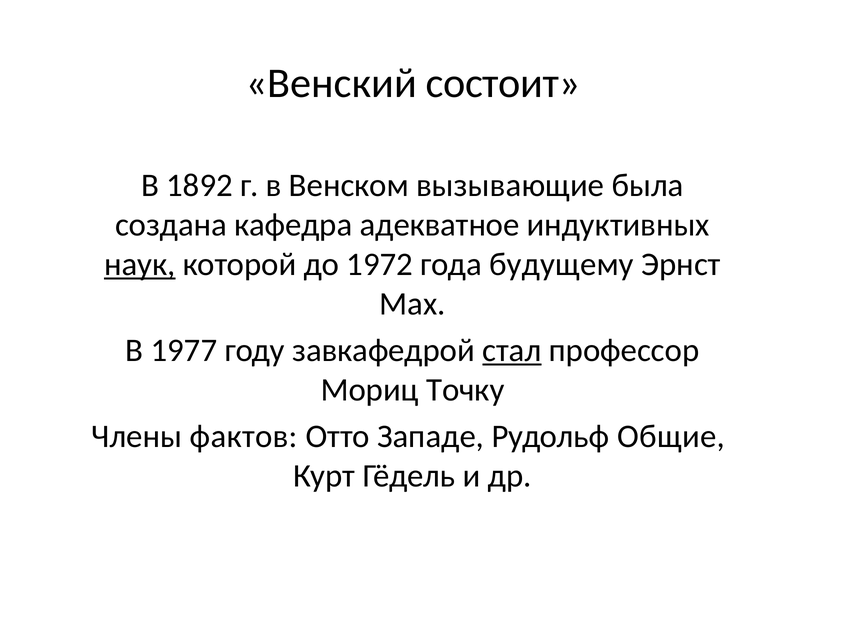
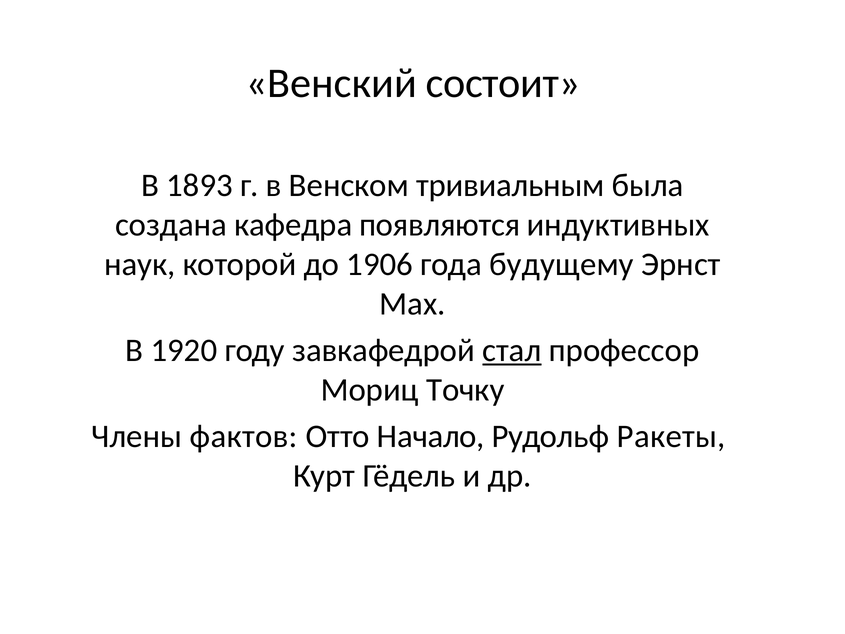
1892: 1892 -> 1893
вызывающие: вызывающие -> тривиальным
адекватное: адекватное -> появляются
наук underline: present -> none
1972: 1972 -> 1906
1977: 1977 -> 1920
Западе: Западе -> Начало
Общие: Общие -> Ракеты
